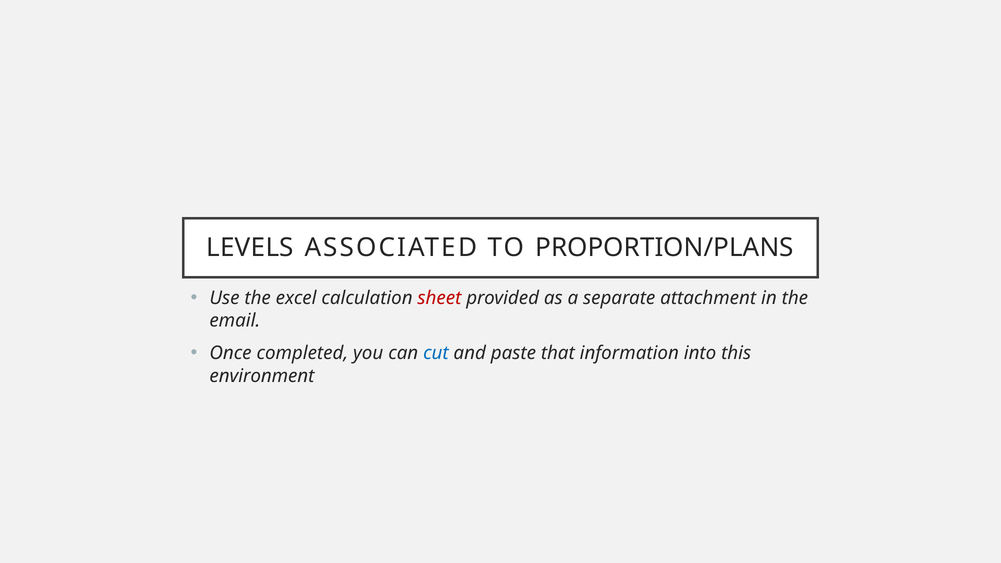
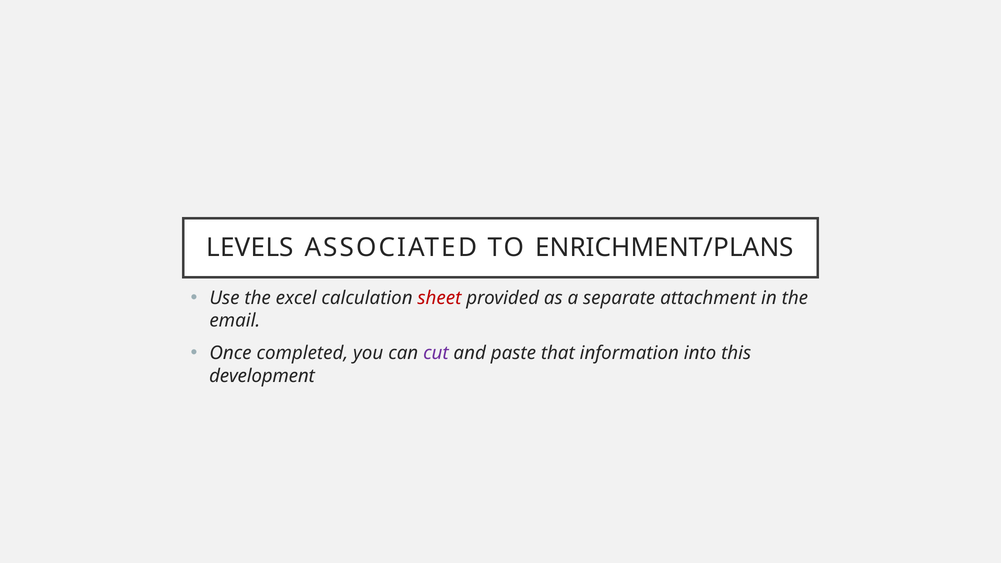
PROPORTION/PLANS: PROPORTION/PLANS -> ENRICHMENT/PLANS
cut colour: blue -> purple
environment: environment -> development
